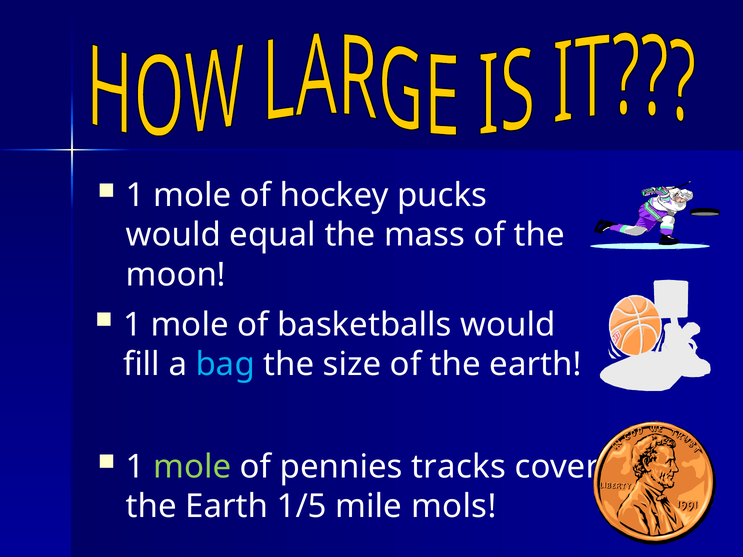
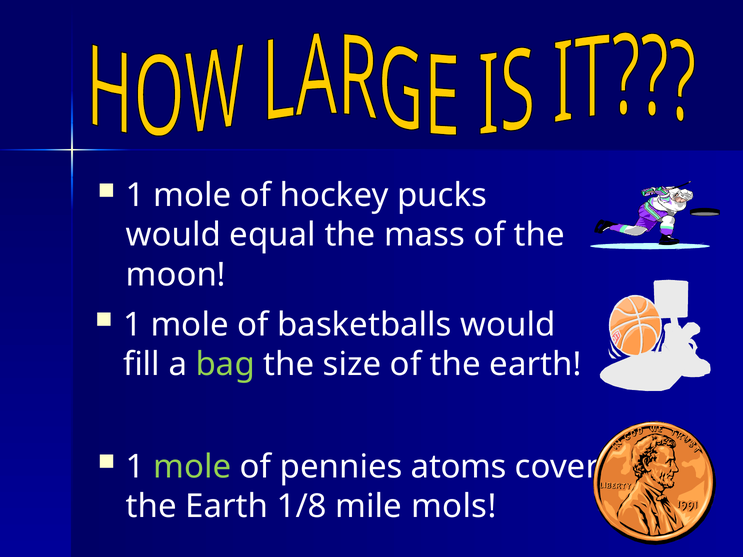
bag colour: light blue -> light green
tracks: tracks -> atoms
1/5: 1/5 -> 1/8
